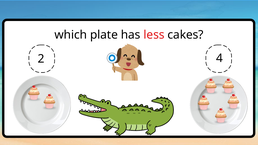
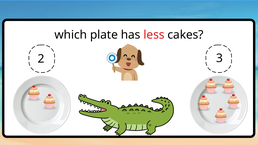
4: 4 -> 3
